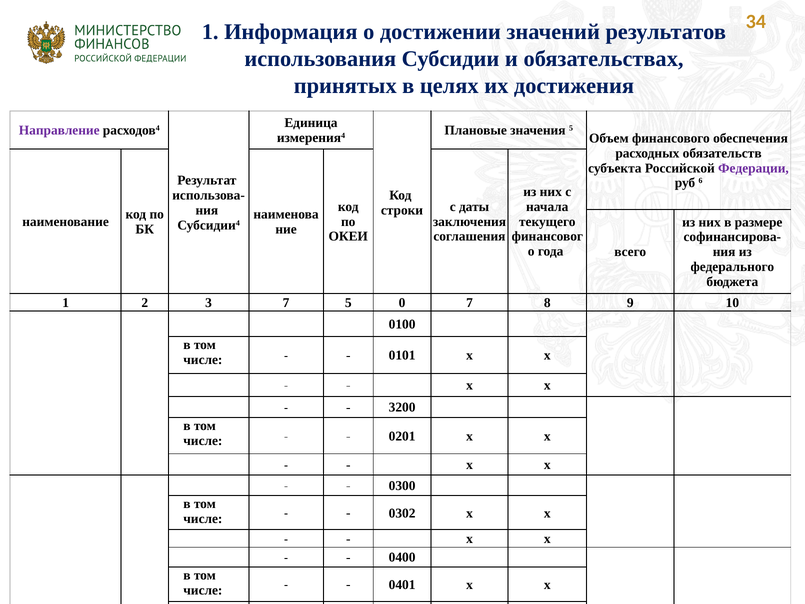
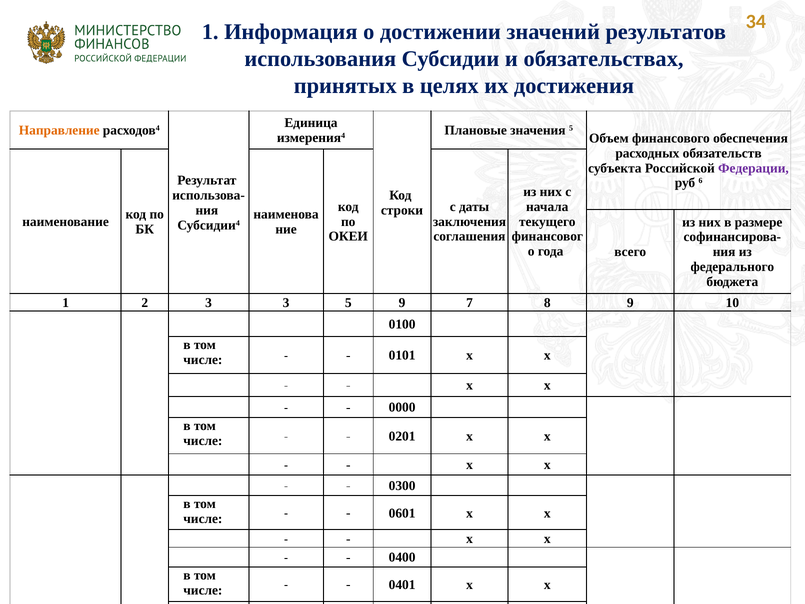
Направление colour: purple -> orange
3 7: 7 -> 3
5 0: 0 -> 9
3200: 3200 -> 0000
0302: 0302 -> 0601
